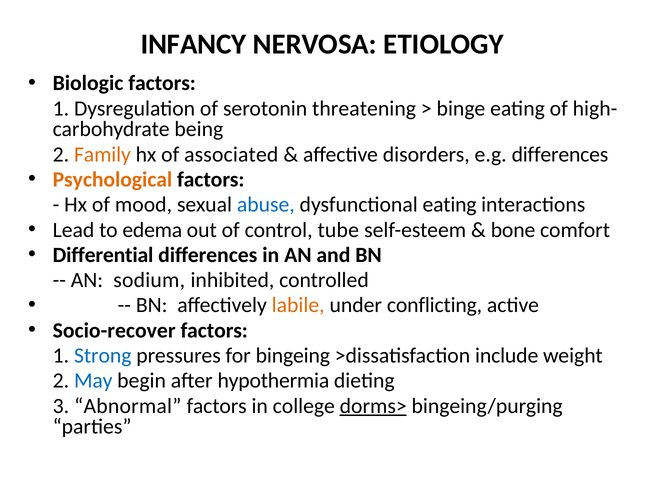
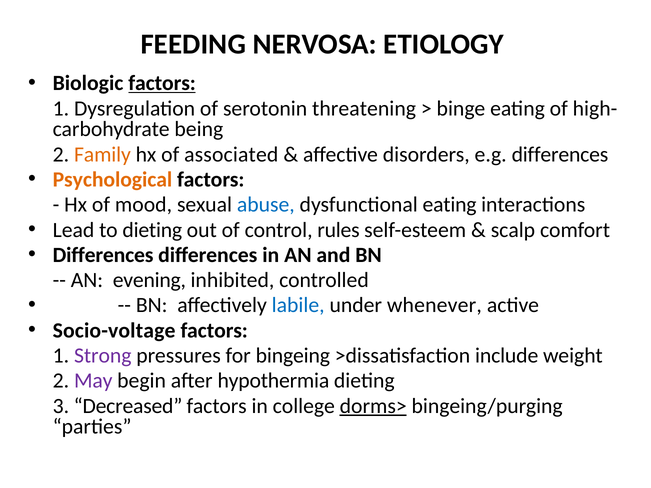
INFANCY: INFANCY -> FEEDING
factors at (162, 83) underline: none -> present
to edema: edema -> dieting
tube: tube -> rules
bone: bone -> scalp
Differential at (103, 255): Differential -> Differences
sodium: sodium -> evening
labile colour: orange -> blue
conflicting: conflicting -> whenever
Socio-recover: Socio-recover -> Socio-voltage
Strong colour: blue -> purple
May colour: blue -> purple
Abnormal: Abnormal -> Decreased
